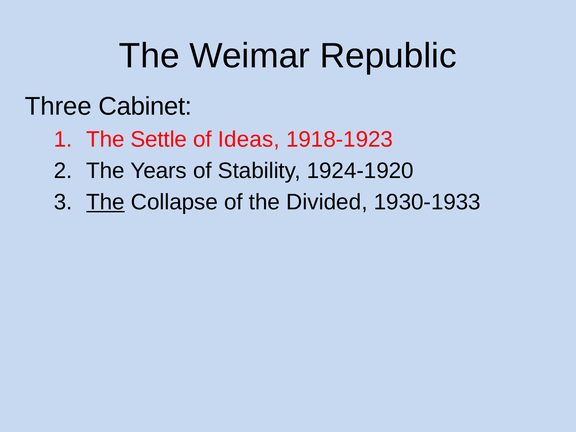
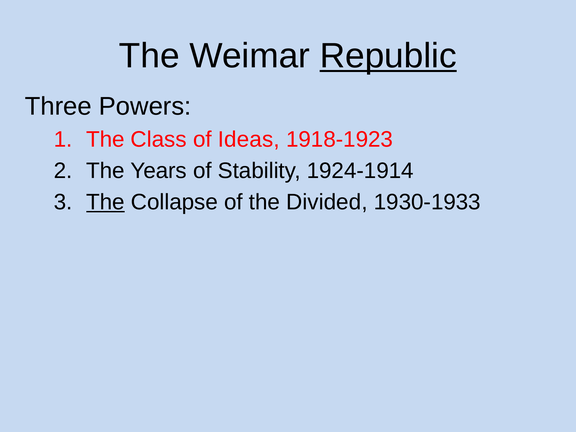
Republic underline: none -> present
Cabinet: Cabinet -> Powers
Settle: Settle -> Class
1924-1920: 1924-1920 -> 1924-1914
